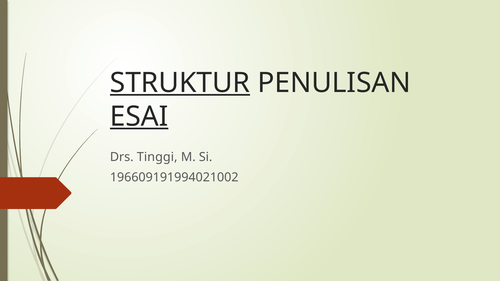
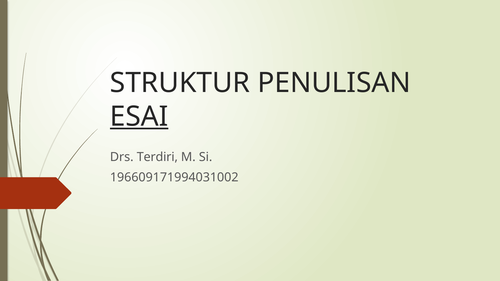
STRUKTUR underline: present -> none
Tinggi: Tinggi -> Terdiri
196609191994021002: 196609191994021002 -> 196609171994031002
